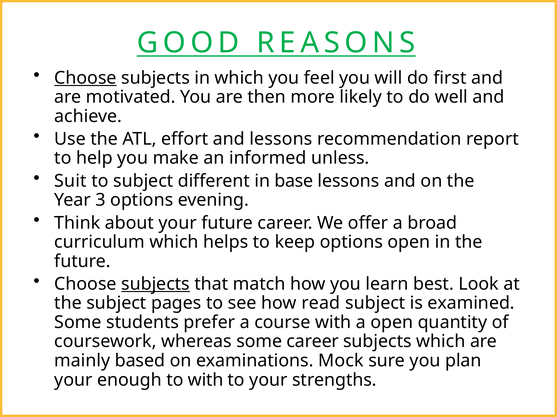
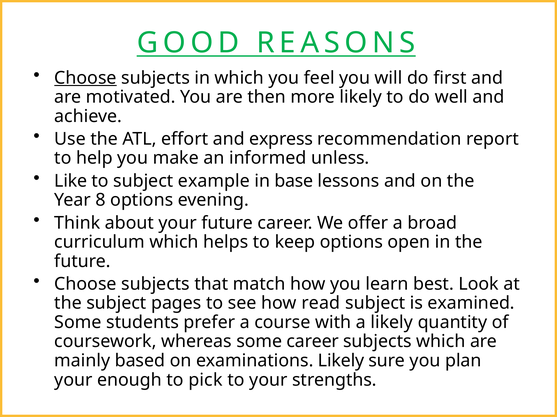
and lessons: lessons -> express
Suit: Suit -> Like
different: different -> example
3: 3 -> 8
subjects at (156, 284) underline: present -> none
a open: open -> likely
examinations Mock: Mock -> Likely
to with: with -> pick
